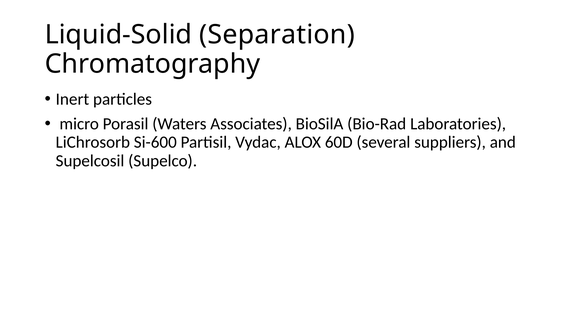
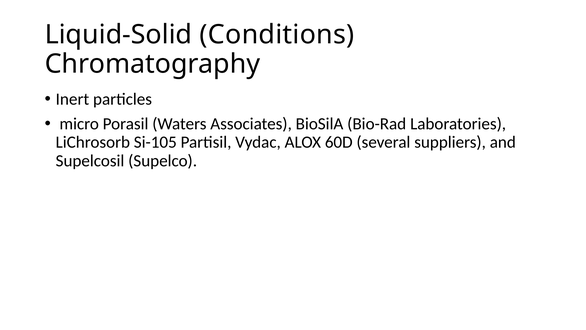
Separation: Separation -> Conditions
Si-600: Si-600 -> Si-105
